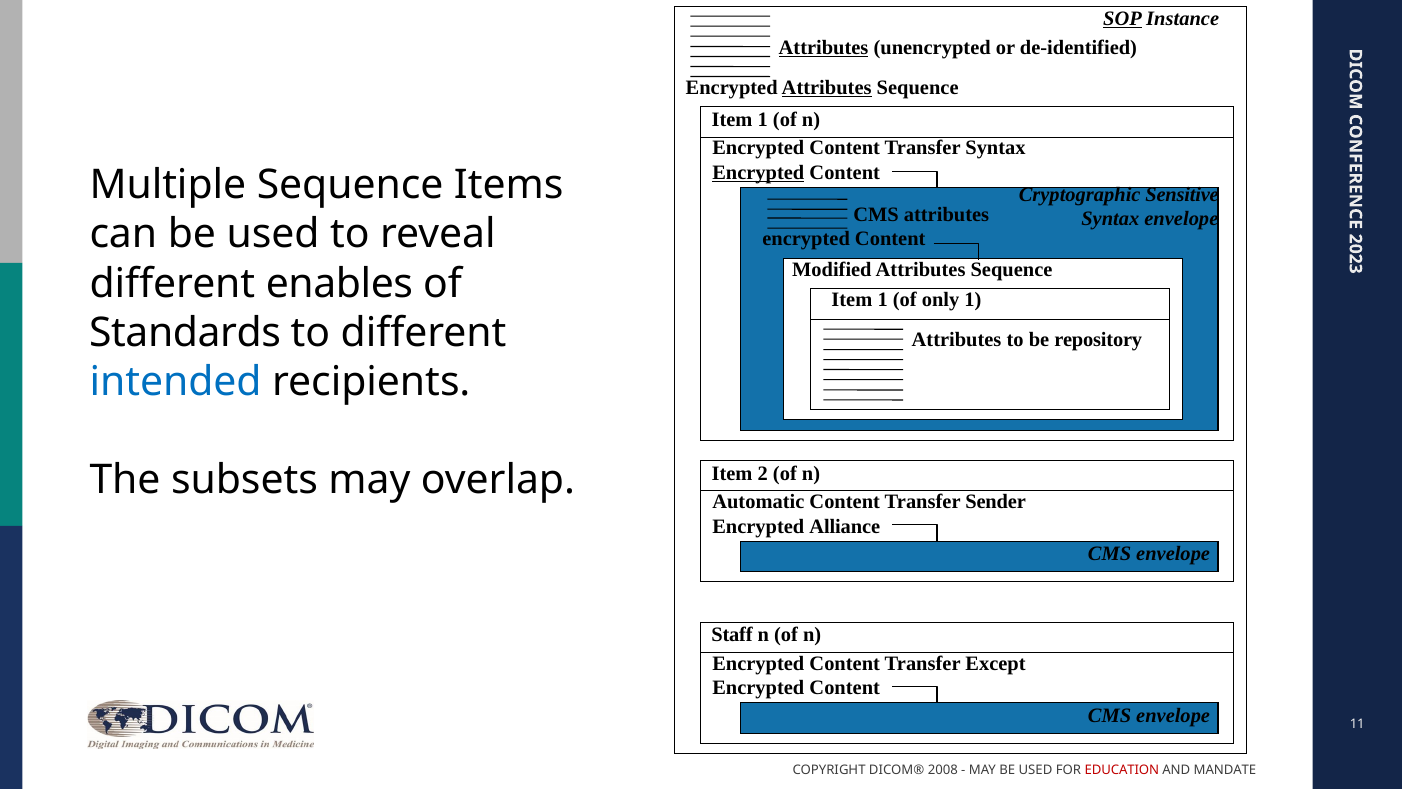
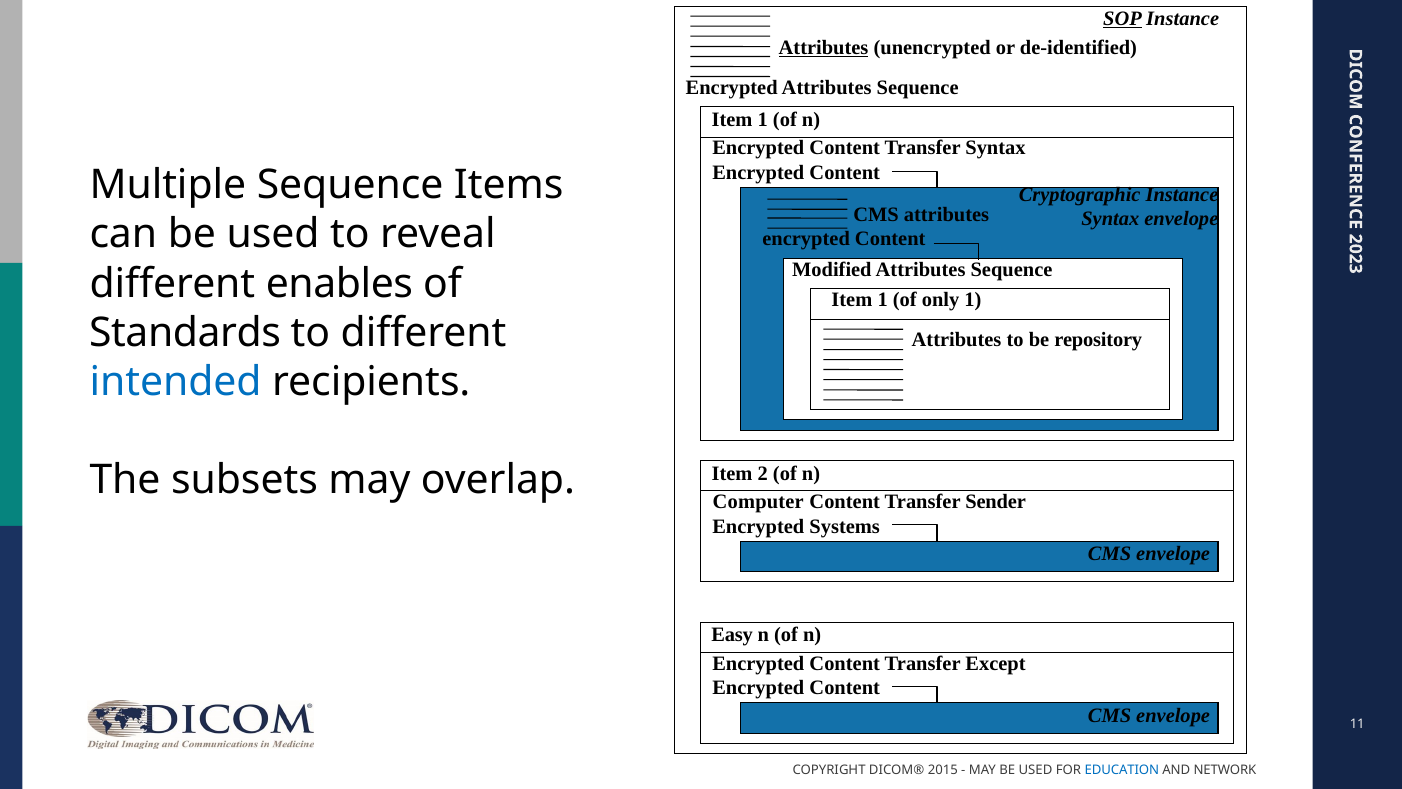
Attributes at (827, 88) underline: present -> none
Encrypted at (758, 173) underline: present -> none
Cryptographic Sensitive: Sensitive -> Instance
Automatic: Automatic -> Computer
Alliance: Alliance -> Systems
Staff: Staff -> Easy
2008: 2008 -> 2015
EDUCATION colour: red -> blue
MANDATE: MANDATE -> NETWORK
